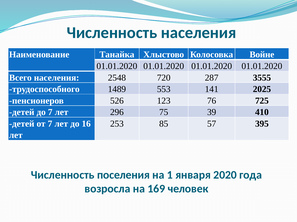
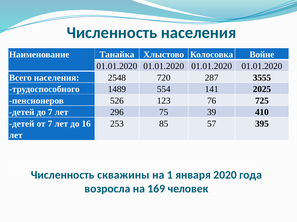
553: 553 -> 554
поселения: поселения -> скважины
